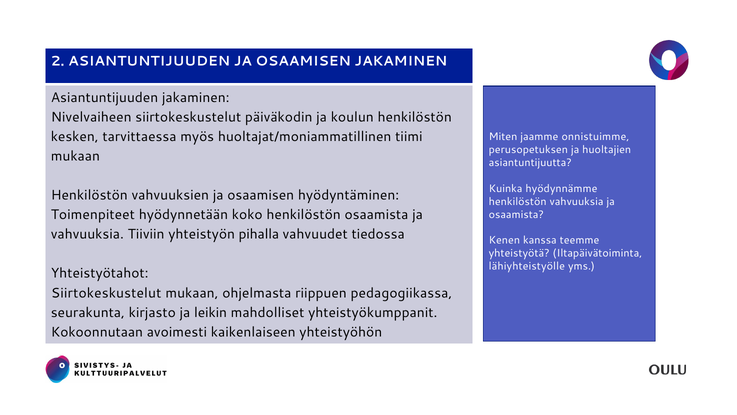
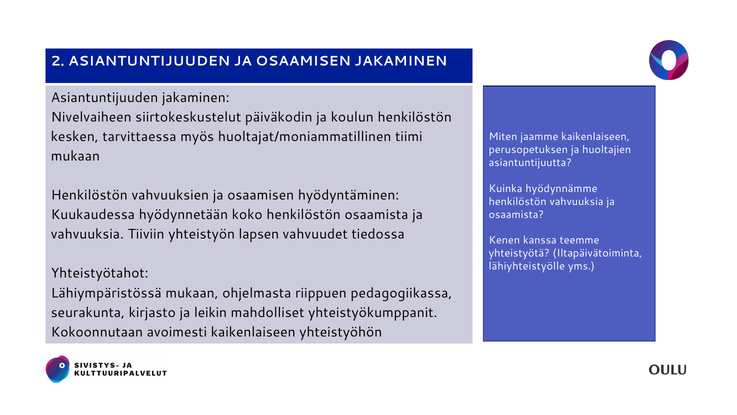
jaamme onnistuimme: onnistuimme -> kaikenlaiseen
Toimenpiteet: Toimenpiteet -> Kuukaudessa
pihalla: pihalla -> lapsen
Siirtokeskustelut at (106, 293): Siirtokeskustelut -> Lähiympäristössä
